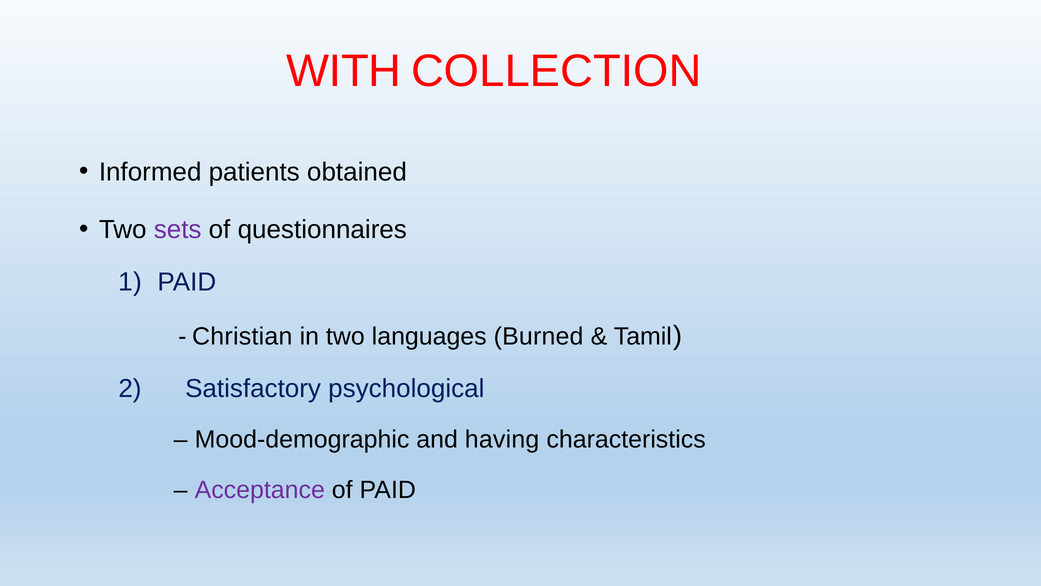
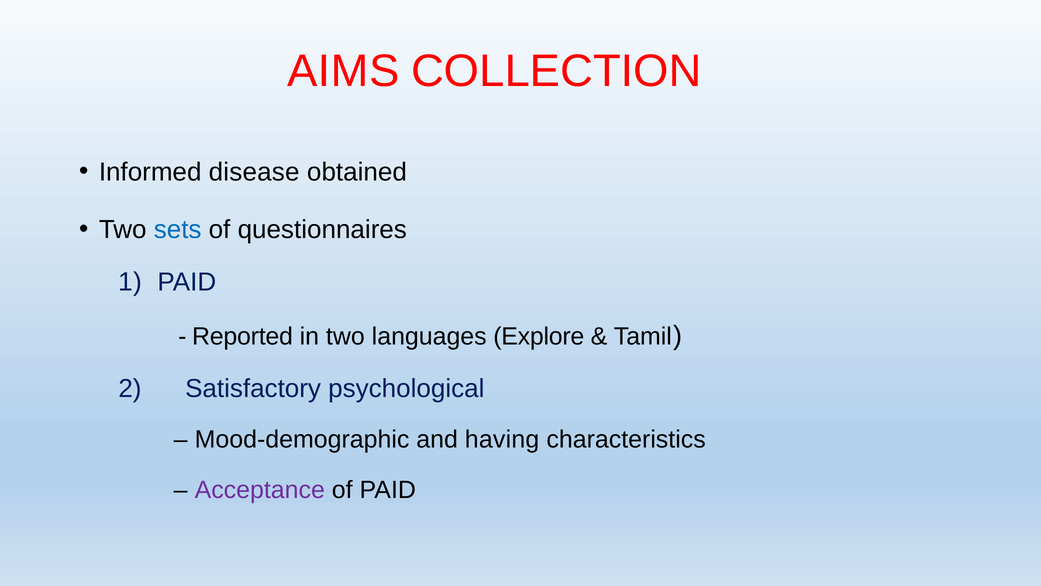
WITH: WITH -> AIMS
patients: patients -> disease
sets colour: purple -> blue
Christian: Christian -> Reported
Burned: Burned -> Explore
